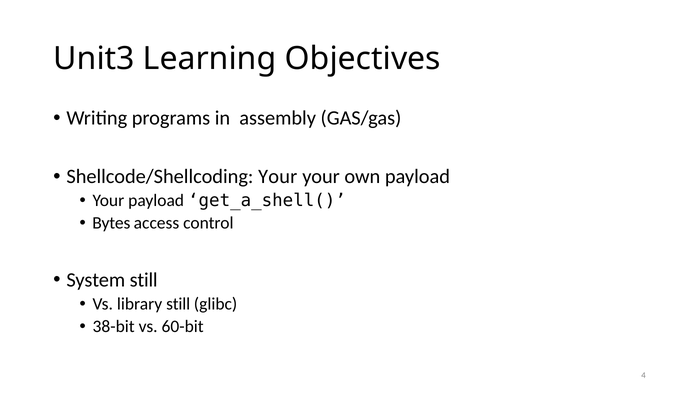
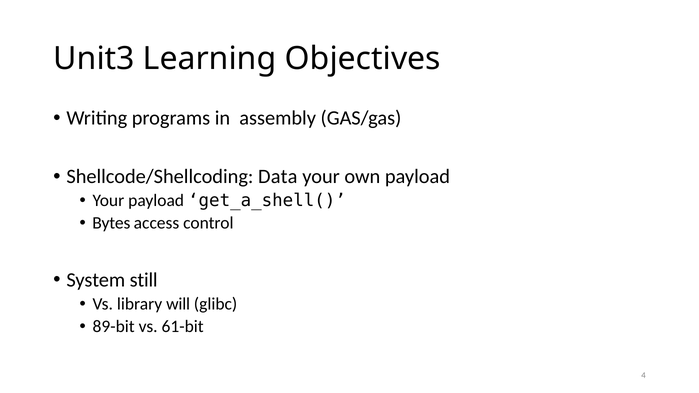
Shellcode/Shellcoding Your: Your -> Data
library still: still -> will
38-bit: 38-bit -> 89-bit
60-bit: 60-bit -> 61-bit
